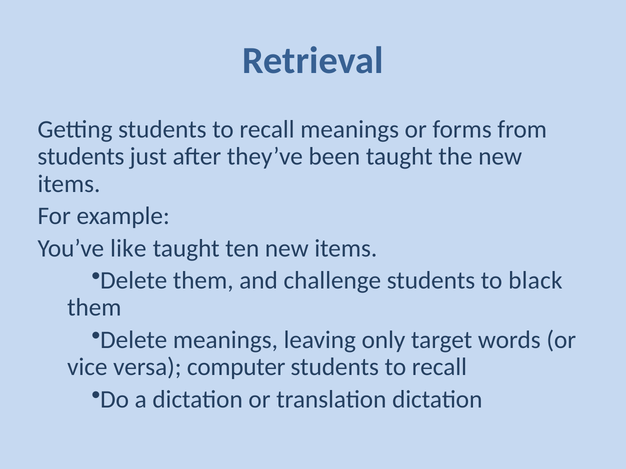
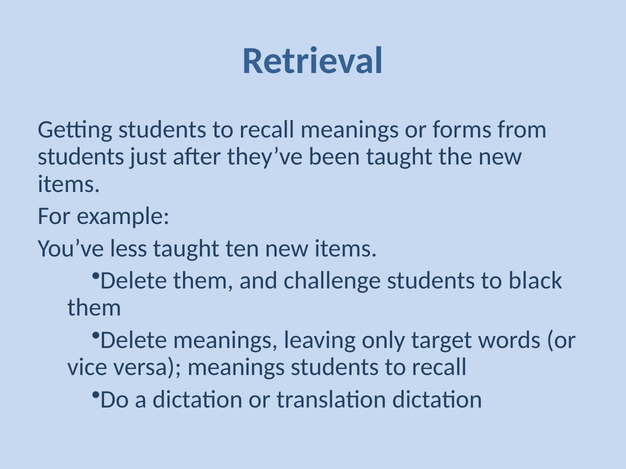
like: like -> less
versa computer: computer -> meanings
